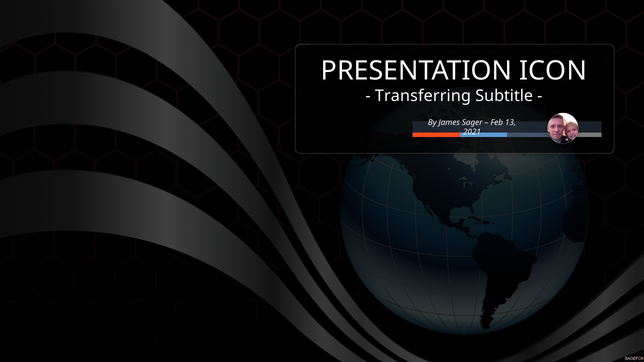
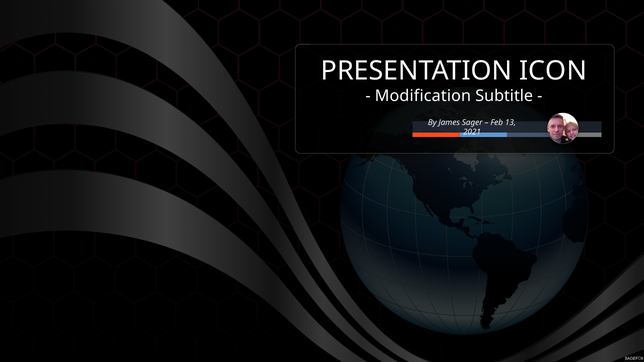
Transferring: Transferring -> Modification
